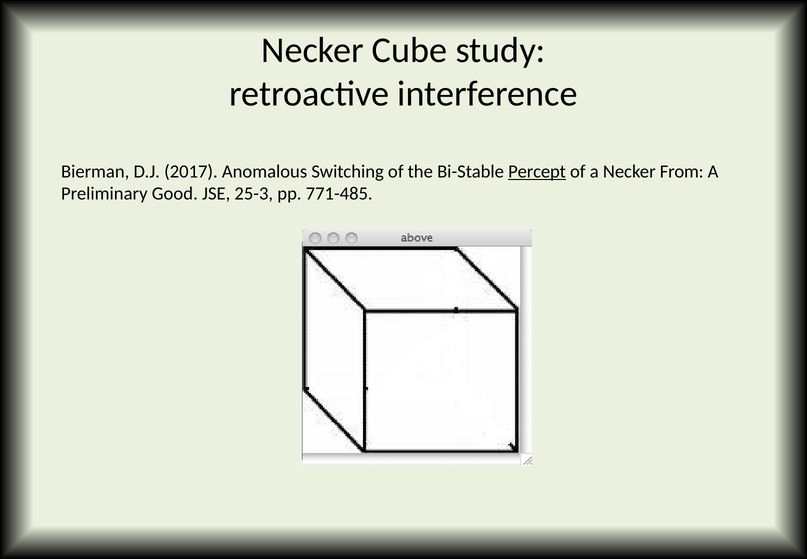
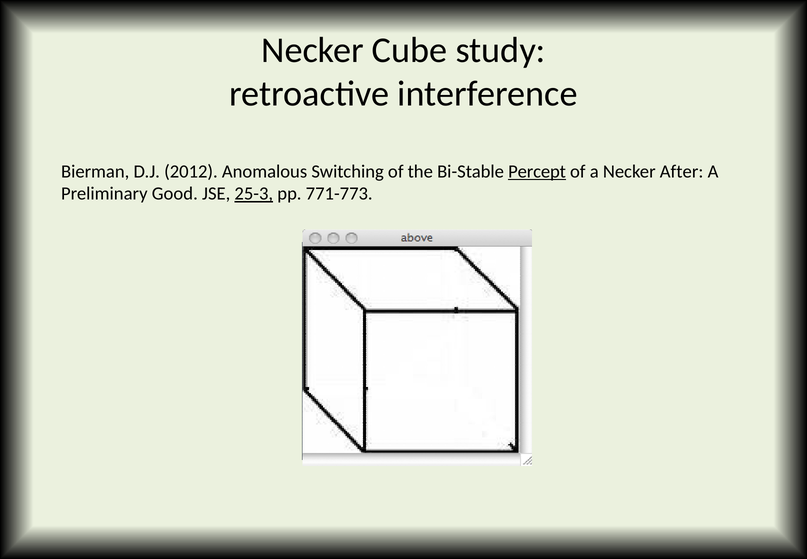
2017: 2017 -> 2012
From: From -> After
25-3 underline: none -> present
771-485: 771-485 -> 771-773
